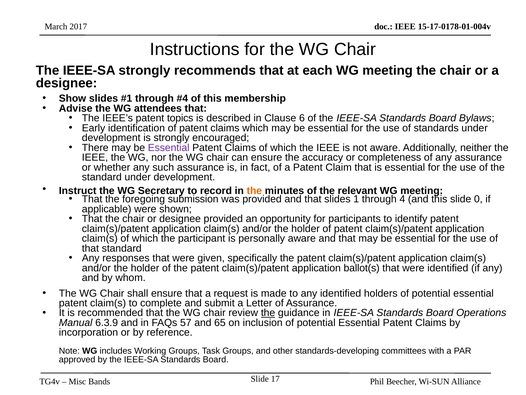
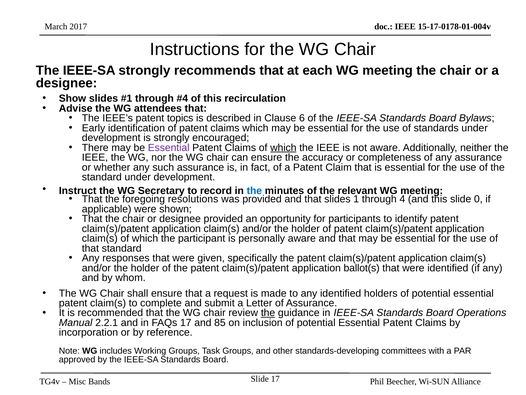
membership: membership -> recirculation
which at (283, 147) underline: none -> present
the at (254, 191) colour: orange -> blue
submission: submission -> resolutions
6.3.9: 6.3.9 -> 2.2.1
FAQs 57: 57 -> 17
65: 65 -> 85
